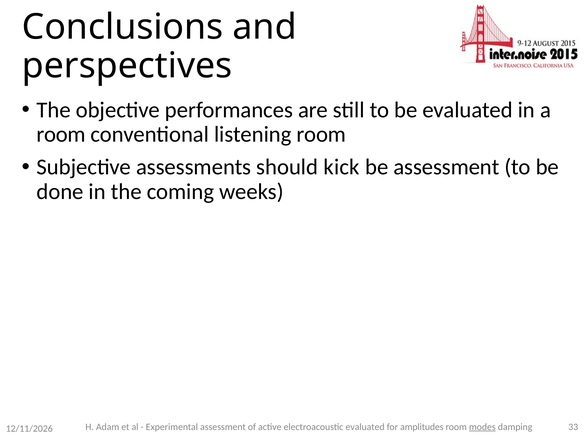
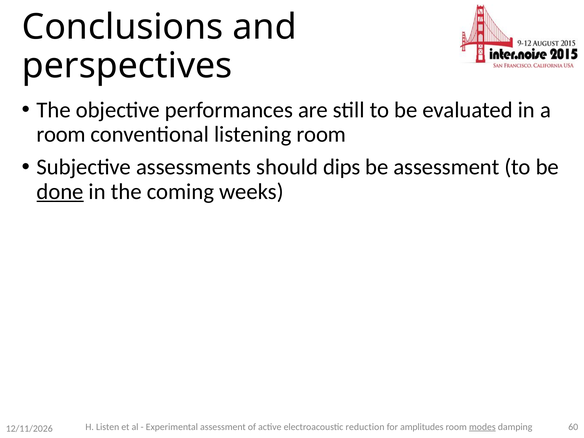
kick: kick -> dips
done underline: none -> present
Adam: Adam -> Listen
electroacoustic evaluated: evaluated -> reduction
33: 33 -> 60
